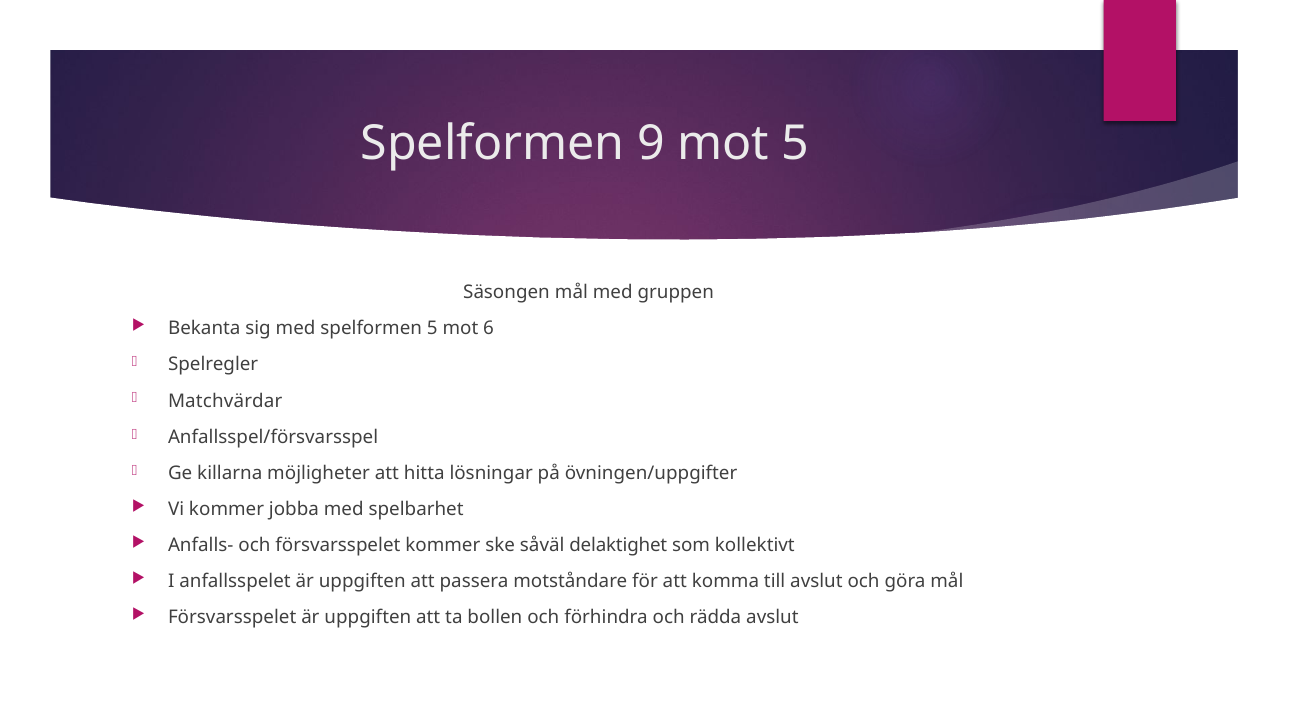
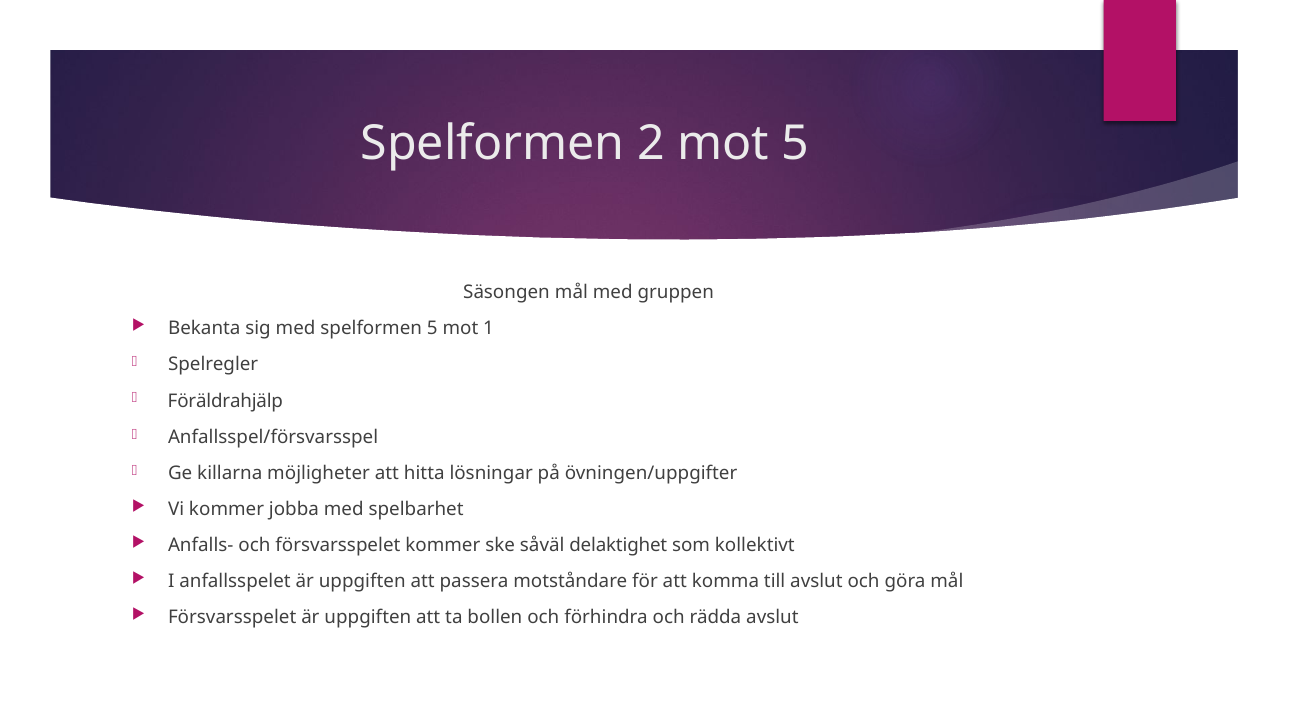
9: 9 -> 2
6: 6 -> 1
Matchvärdar: Matchvärdar -> Föräldrahjälp
